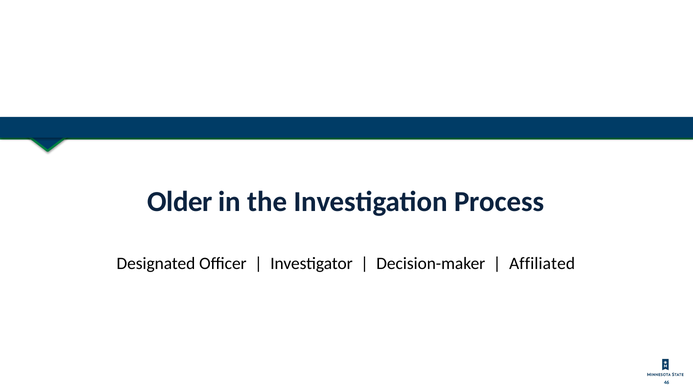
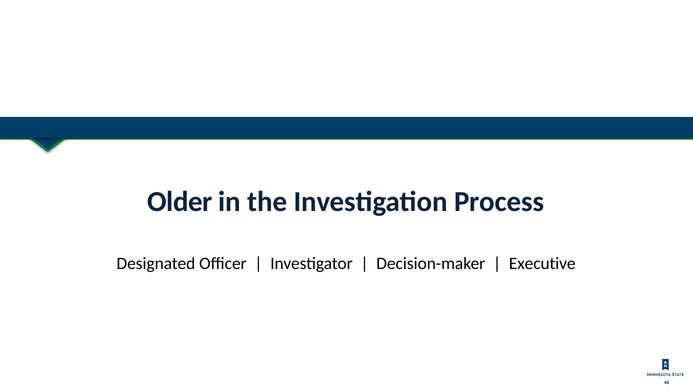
Affiliated: Affiliated -> Executive
